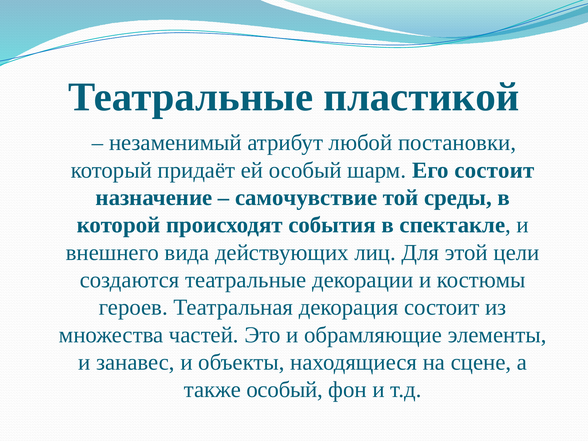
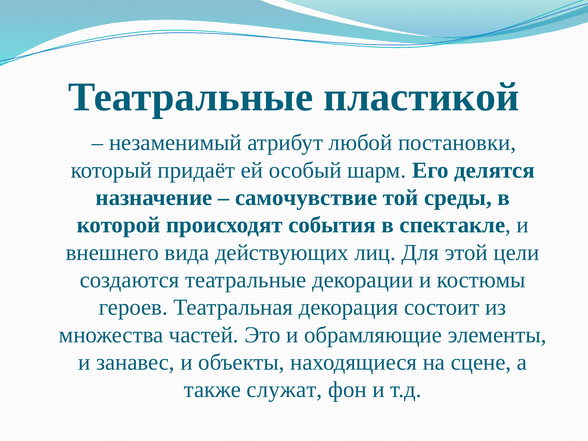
Его состоит: состоит -> делятся
также особый: особый -> служат
